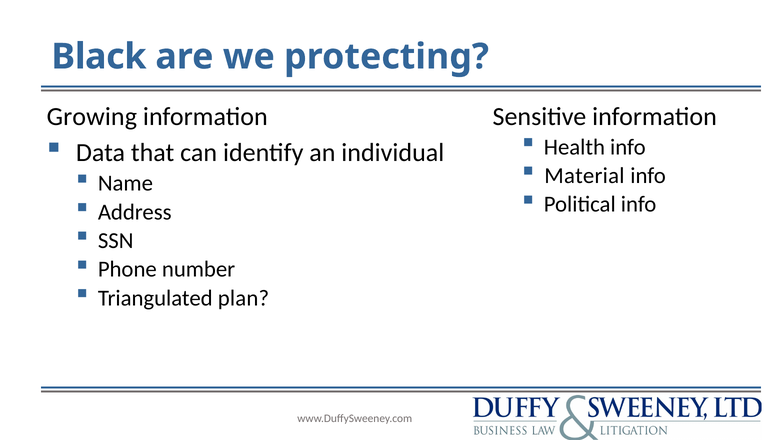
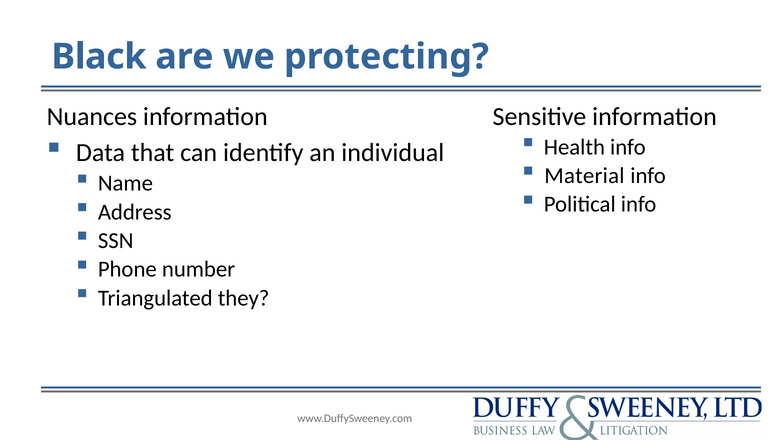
Growing: Growing -> Nuances
plan: plan -> they
